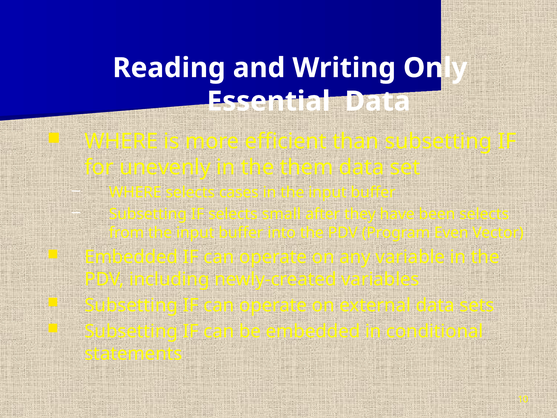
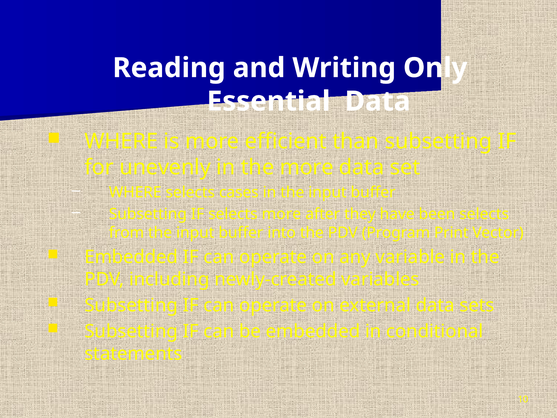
the them: them -> more
selects small: small -> more
Even: Even -> Print
